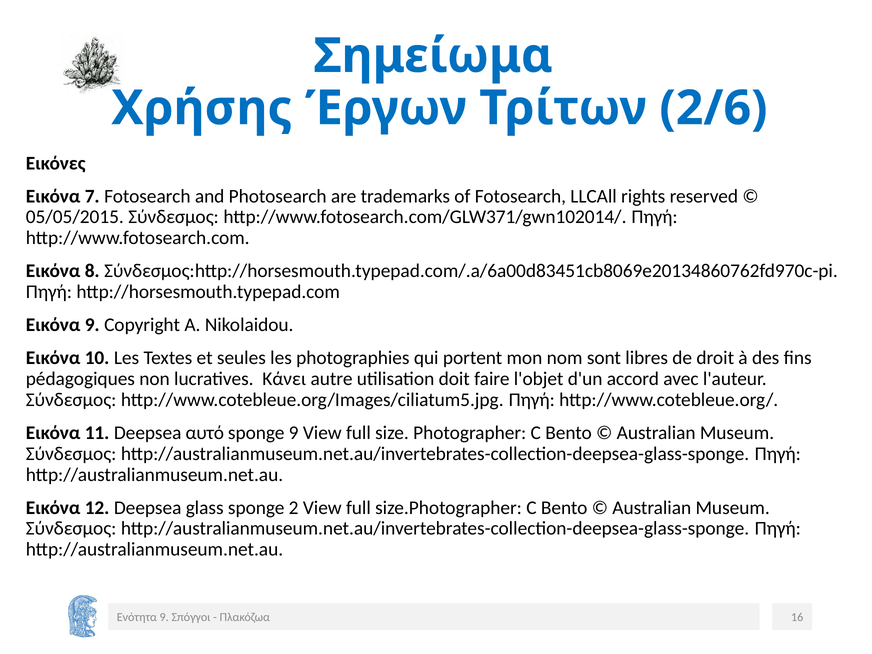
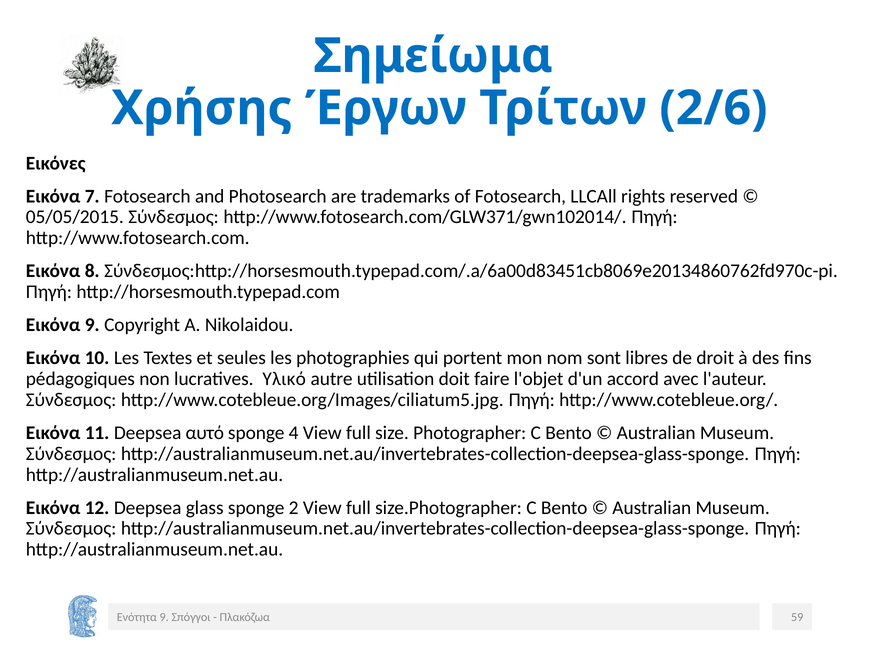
Κάνει: Κάνει -> Υλικό
sponge 9: 9 -> 4
16: 16 -> 59
